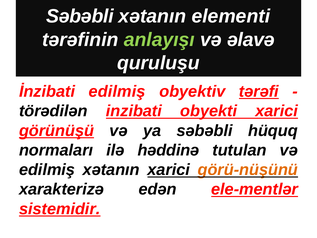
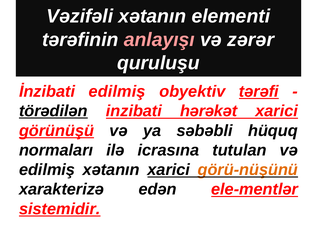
Səbəbli at (80, 16): Səbəbli -> Vəzifəli
anlayışı colour: light green -> pink
əlavə: əlavə -> zərər
törədilən underline: none -> present
obyekti: obyekti -> hərəkət
həddinə: həddinə -> icrasına
